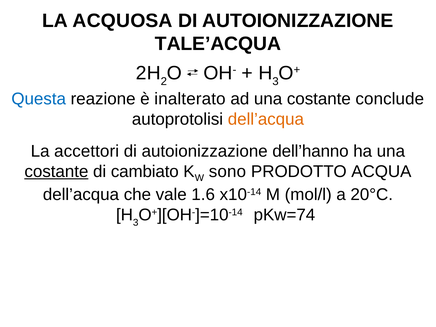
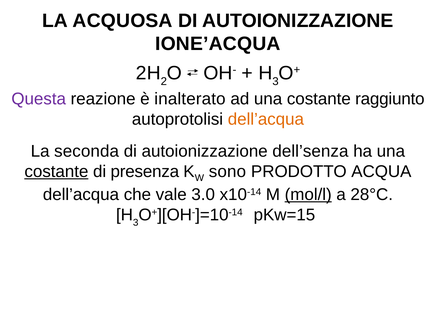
TALE’ACQUA: TALE’ACQUA -> IONE’ACQUA
Questa colour: blue -> purple
conclude: conclude -> raggiunto
accettori: accettori -> seconda
dell’hanno: dell’hanno -> dell’senza
cambiato: cambiato -> presenza
1.6: 1.6 -> 3.0
mol/l underline: none -> present
20°C: 20°C -> 28°C
pKw=74: pKw=74 -> pKw=15
